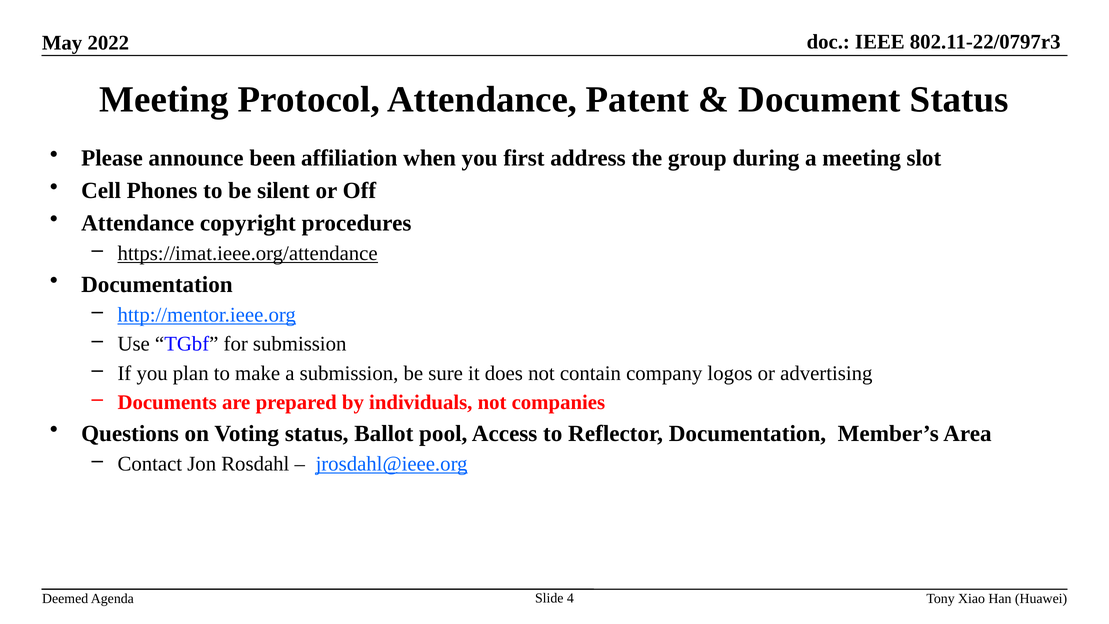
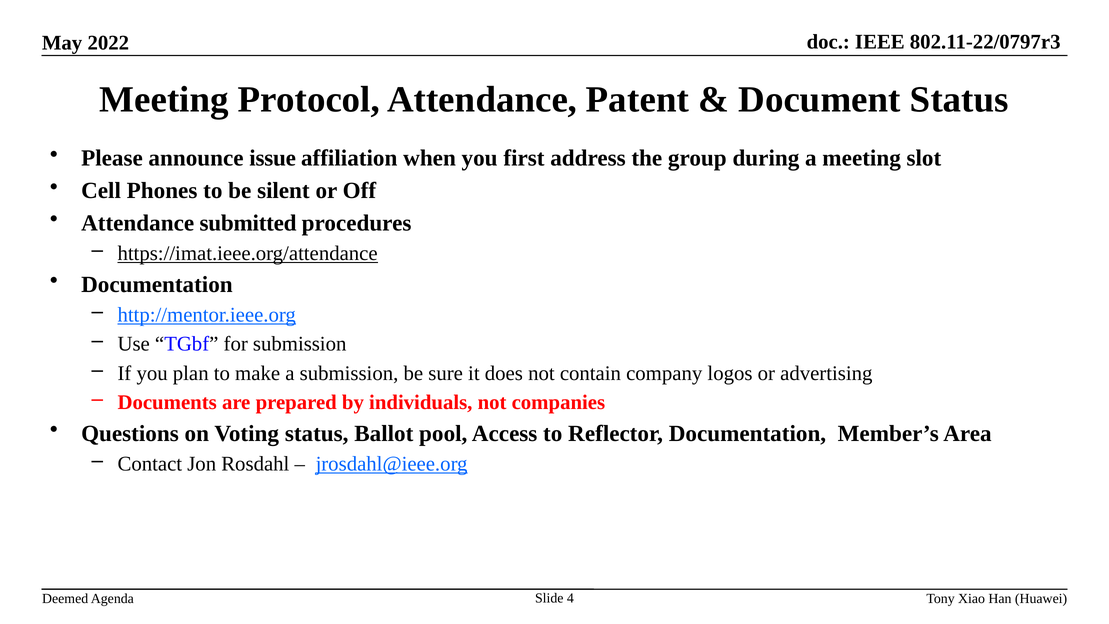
been: been -> issue
copyright: copyright -> submitted
